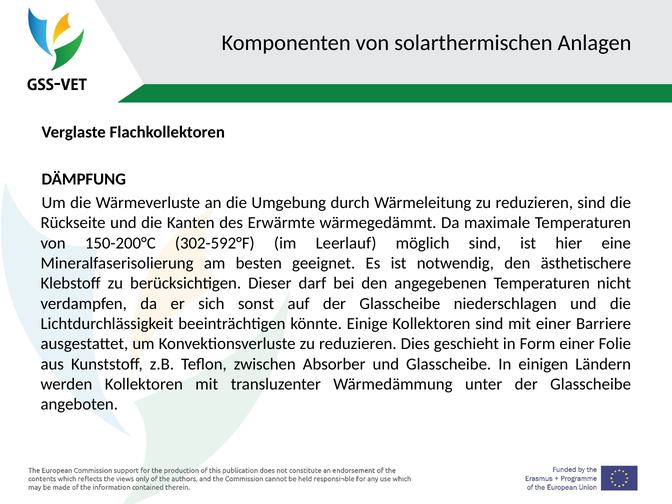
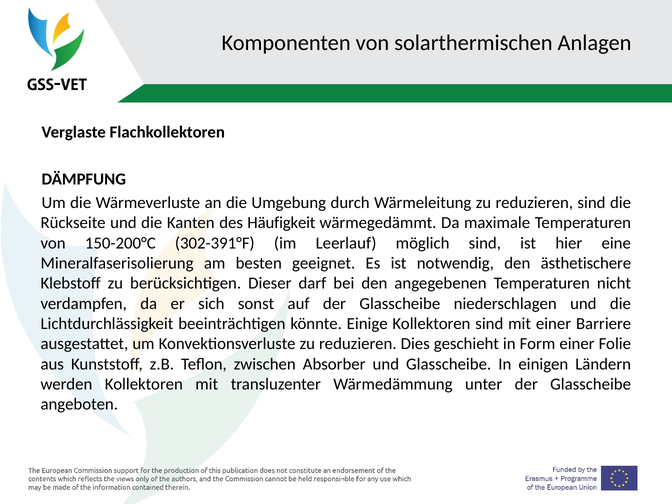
Erwärmte: Erwärmte -> Häufigkeit
302-592°F: 302-592°F -> 302-391°F
